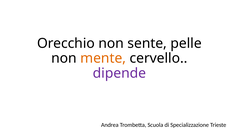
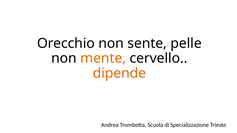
dipende colour: purple -> orange
